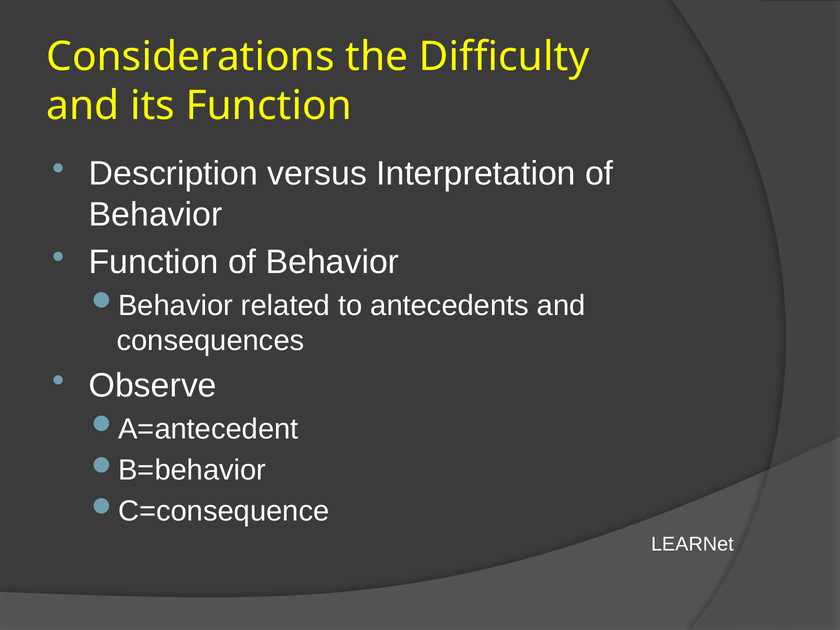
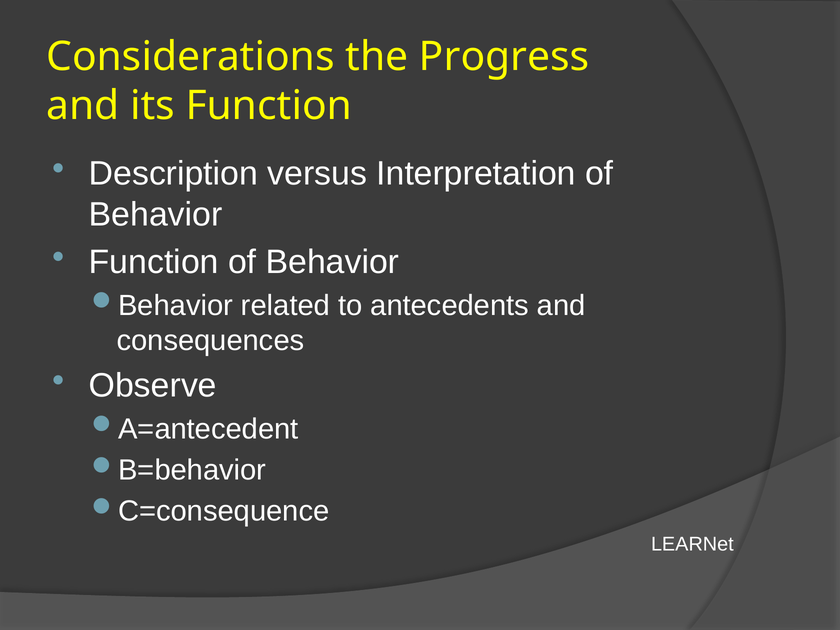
Difficulty: Difficulty -> Progress
